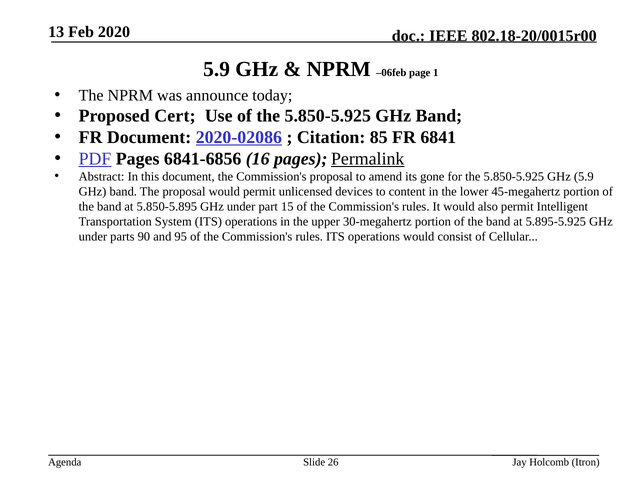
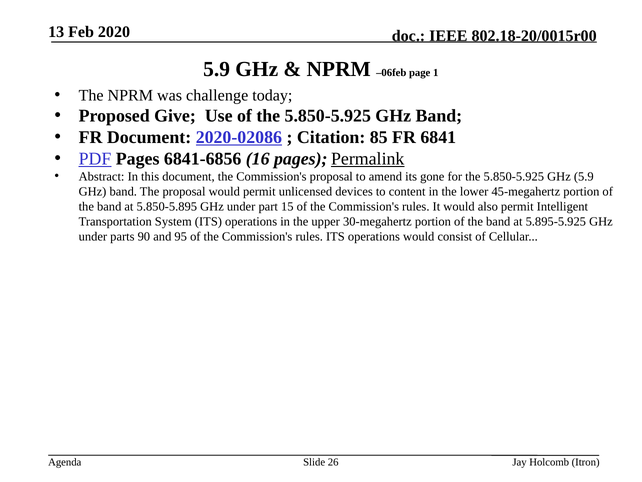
announce: announce -> challenge
Cert: Cert -> Give
